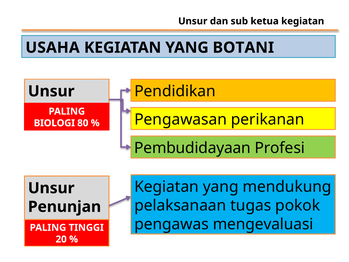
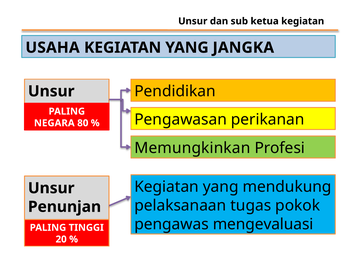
BOTANI: BOTANI -> JANGKA
BIOLOGI: BIOLOGI -> NEGARA
Pembudidayaan: Pembudidayaan -> Memungkinkan
